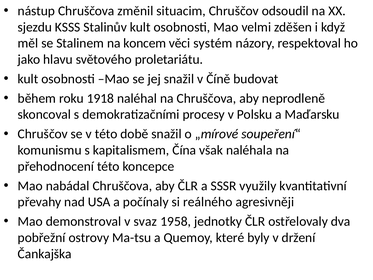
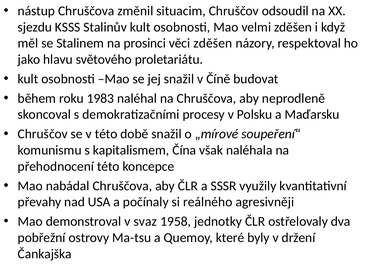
koncem: koncem -> prosinci
věci systém: systém -> zděšen
1918: 1918 -> 1983
